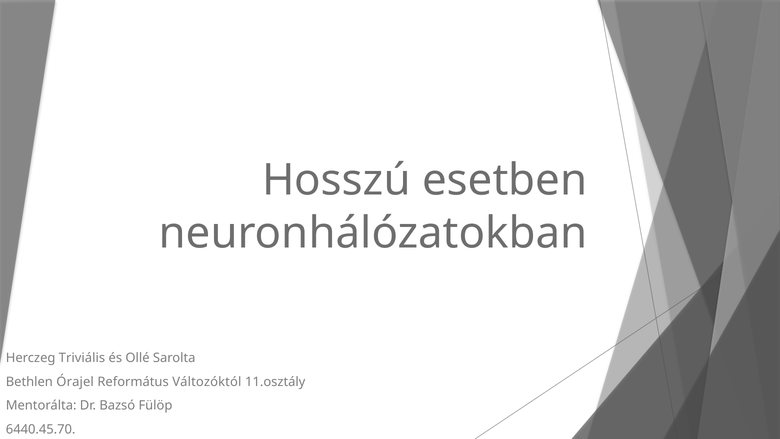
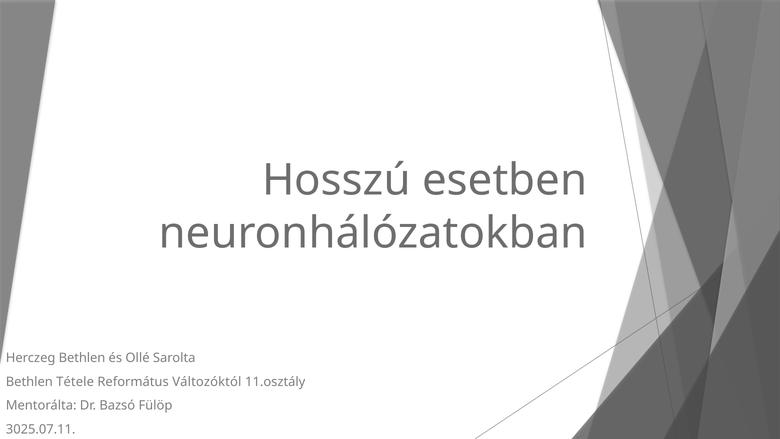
Herczeg Triviális: Triviális -> Bethlen
Órajel: Órajel -> Tétele
6440.45.70: 6440.45.70 -> 3025.07.11
